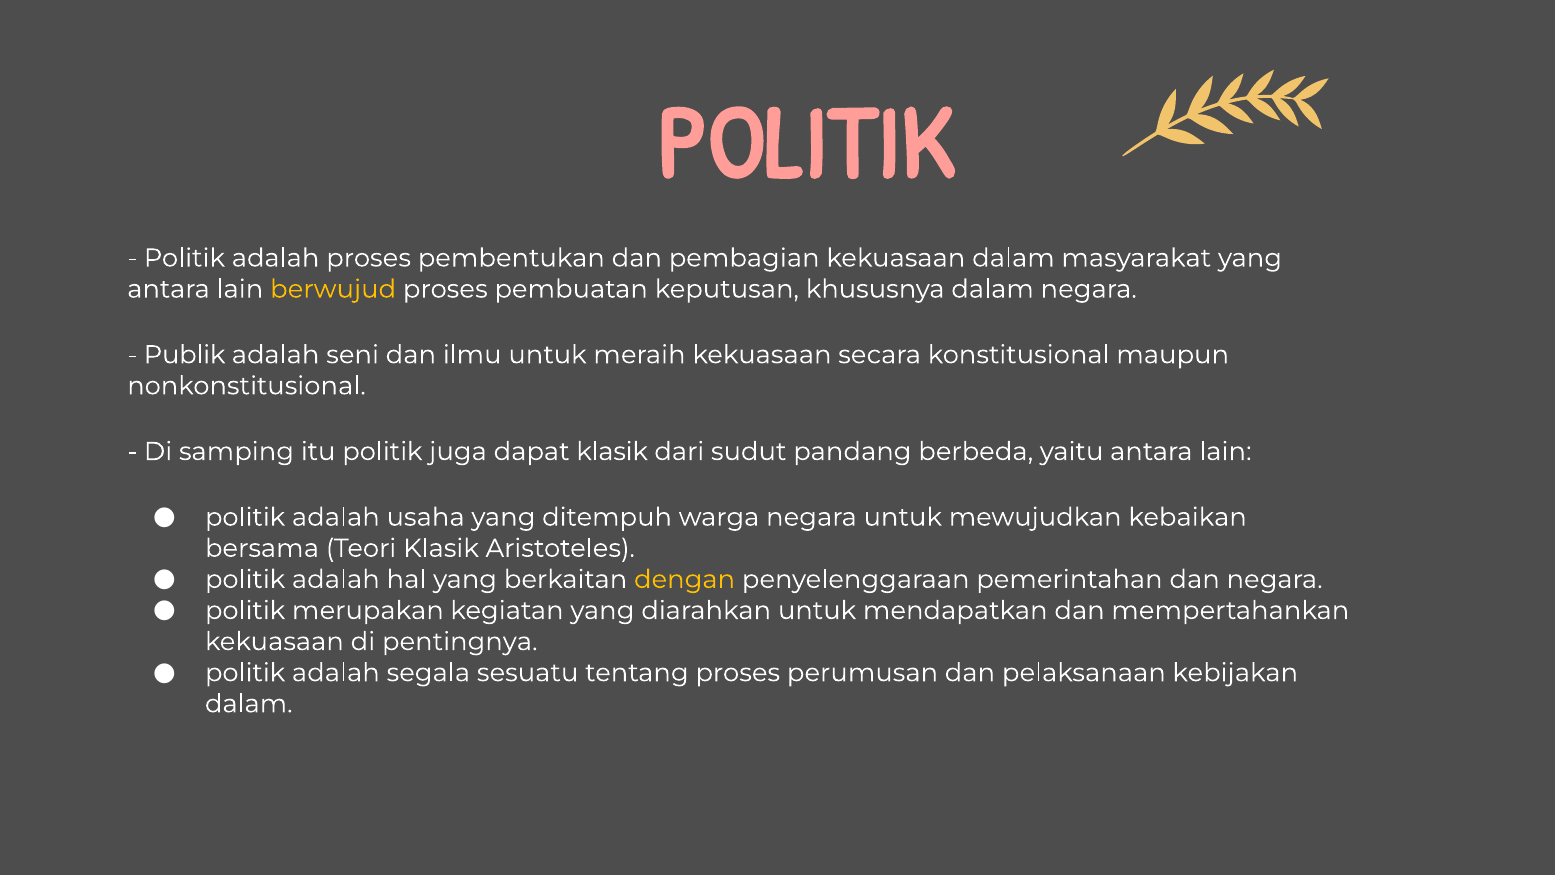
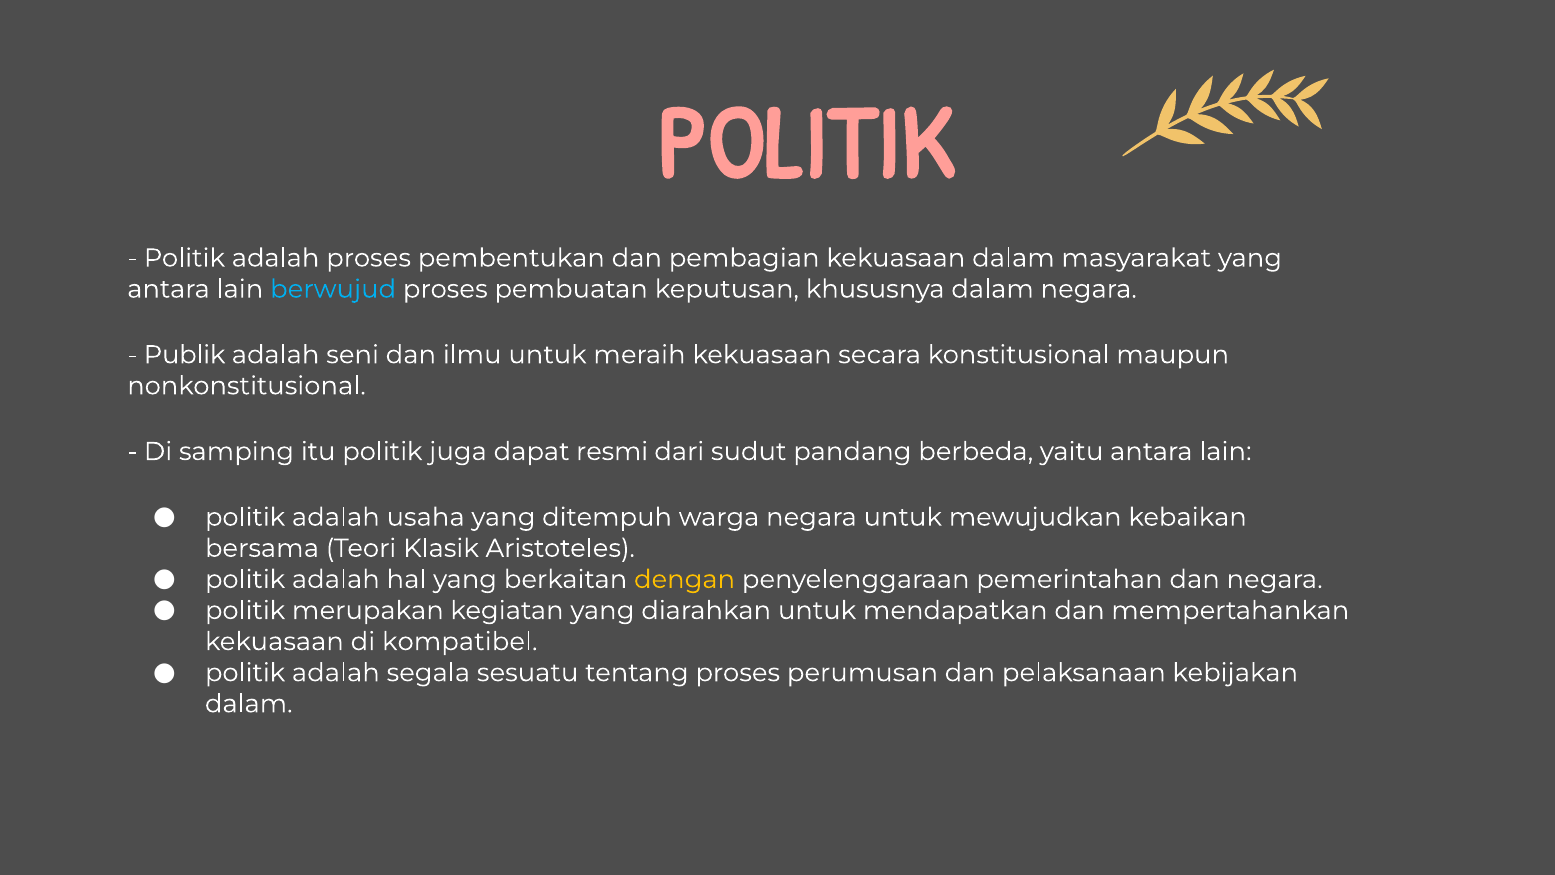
berwujud colour: yellow -> light blue
dapat klasik: klasik -> resmi
pentingnya: pentingnya -> kompatibel
